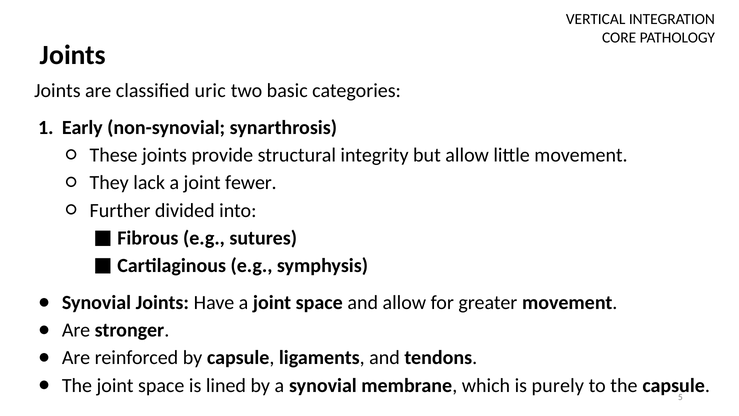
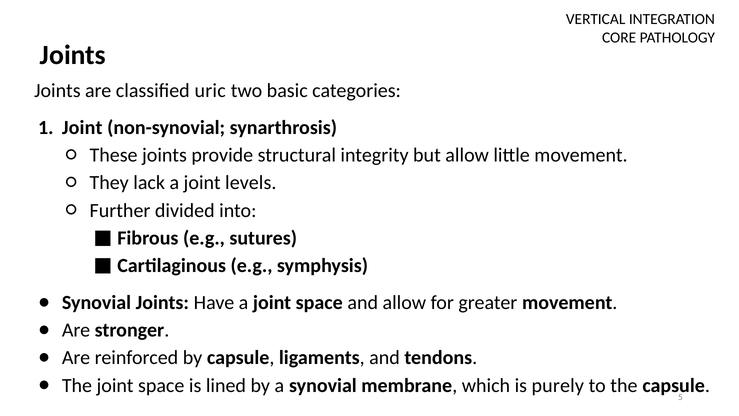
Early at (82, 128): Early -> Joint
fewer: fewer -> levels
